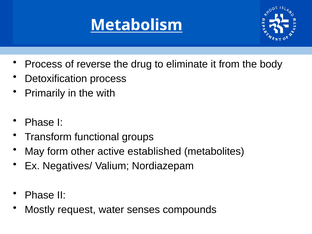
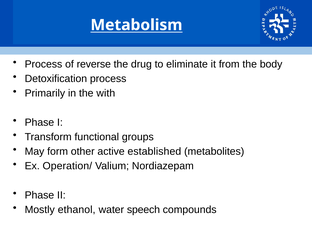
Negatives/: Negatives/ -> Operation/
request: request -> ethanol
senses: senses -> speech
